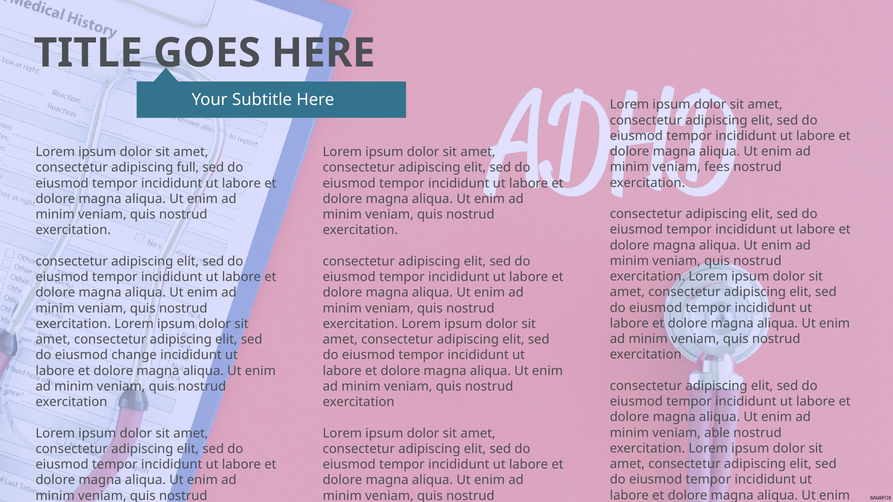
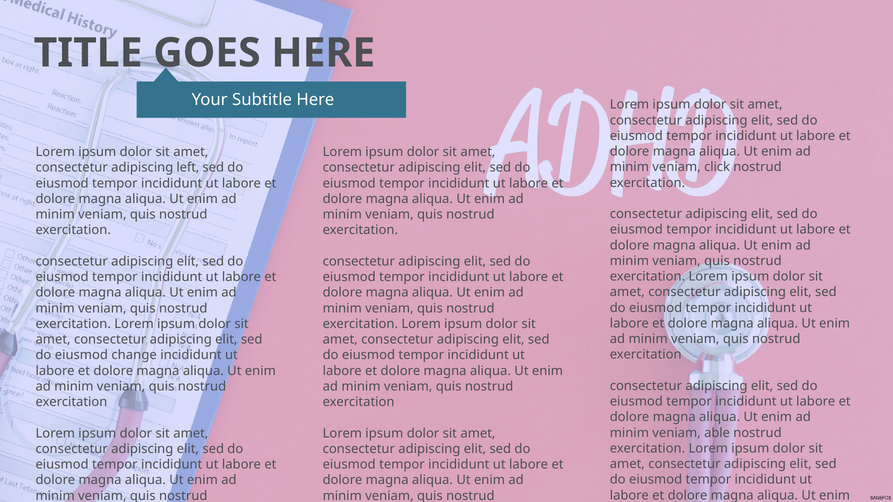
fees: fees -> click
full: full -> left
